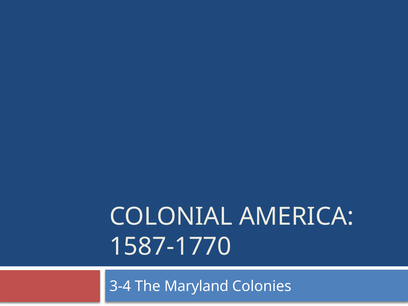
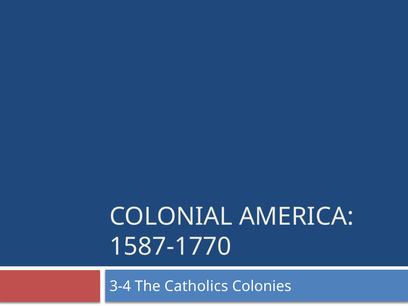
Maryland: Maryland -> Catholics
